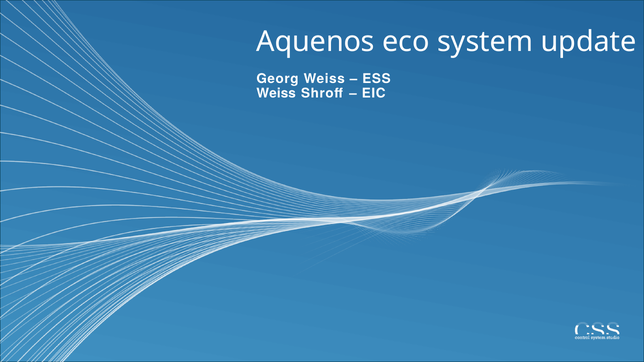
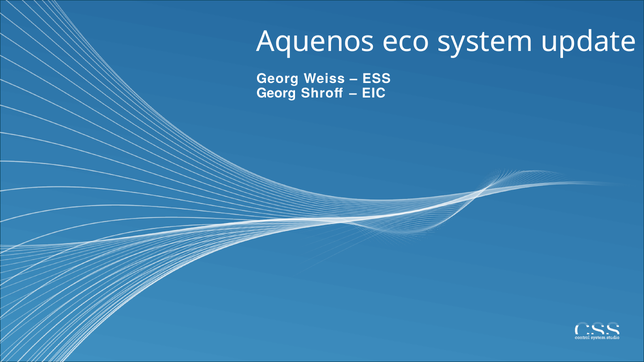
Weiss at (276, 93): Weiss -> Georg
